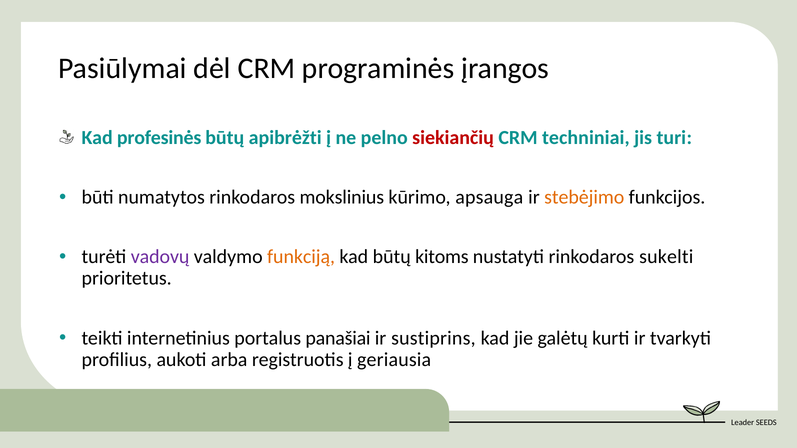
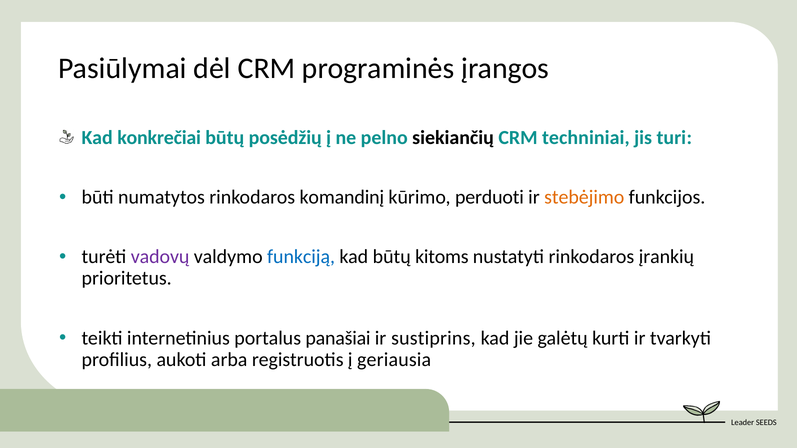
profesinės: profesinės -> konkrečiai
apibrėžti: apibrėžti -> posėdžių
siekiančių colour: red -> black
mokslinius: mokslinius -> komandinį
apsauga: apsauga -> perduoti
funkciją colour: orange -> blue
sukelti: sukelti -> įrankių
